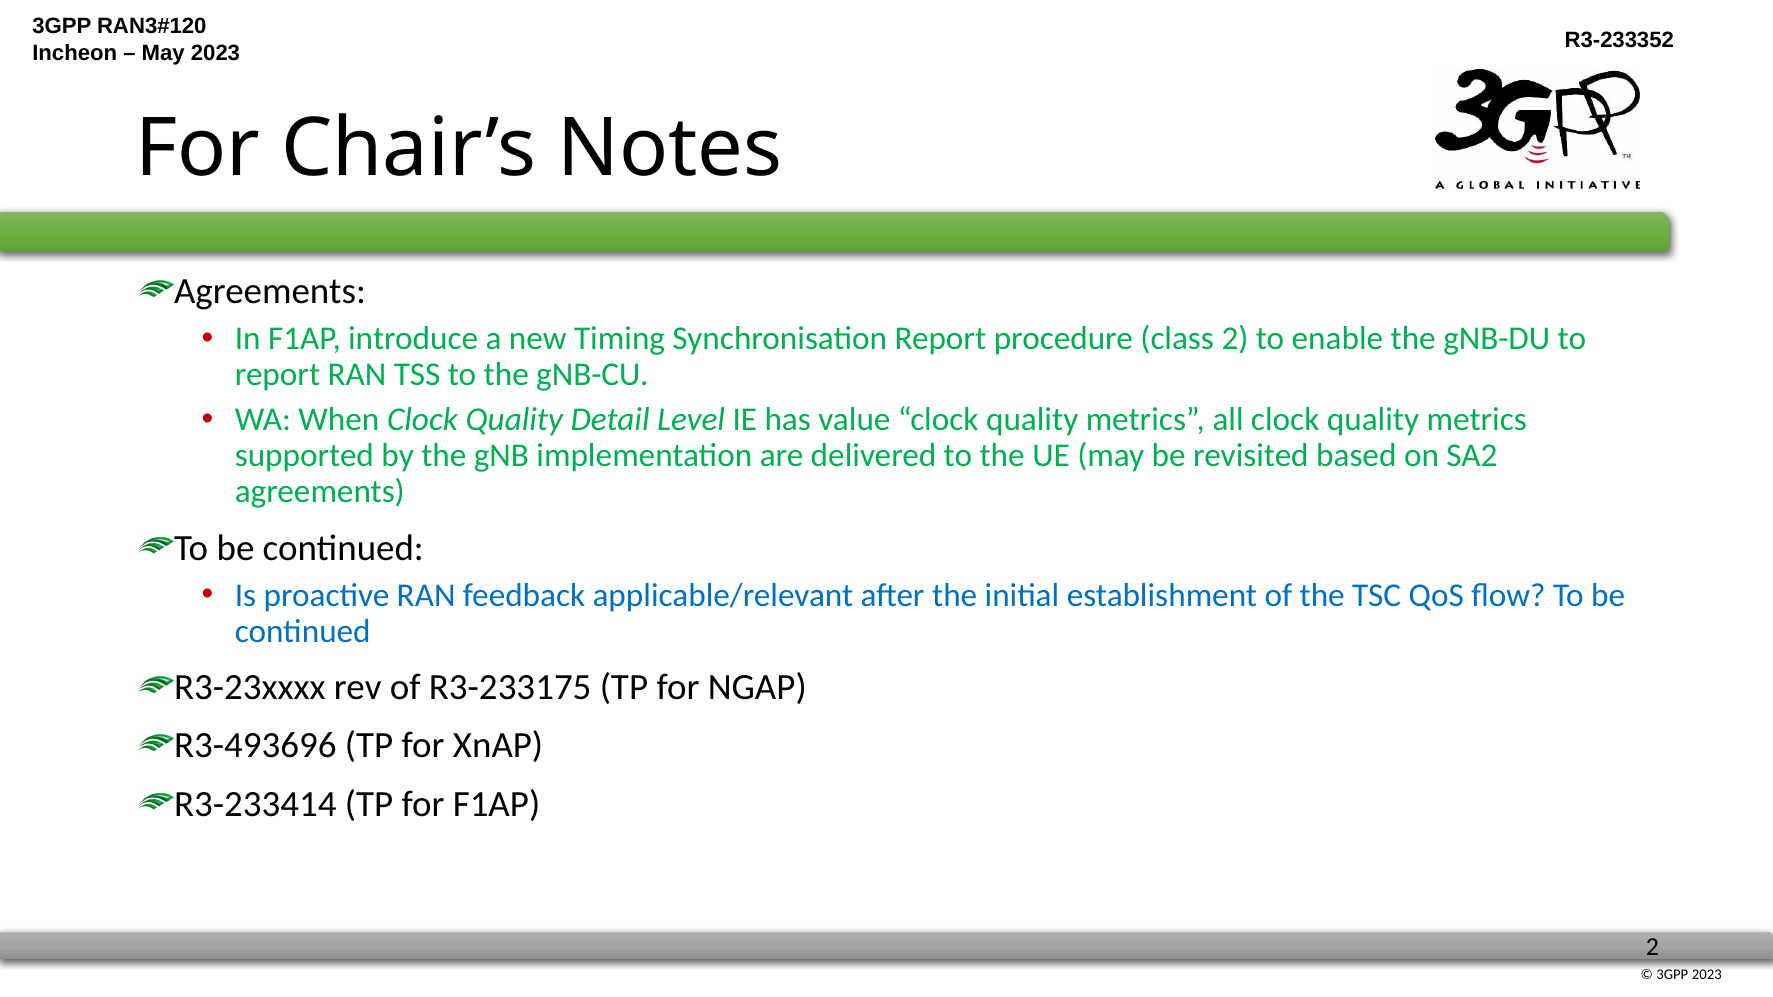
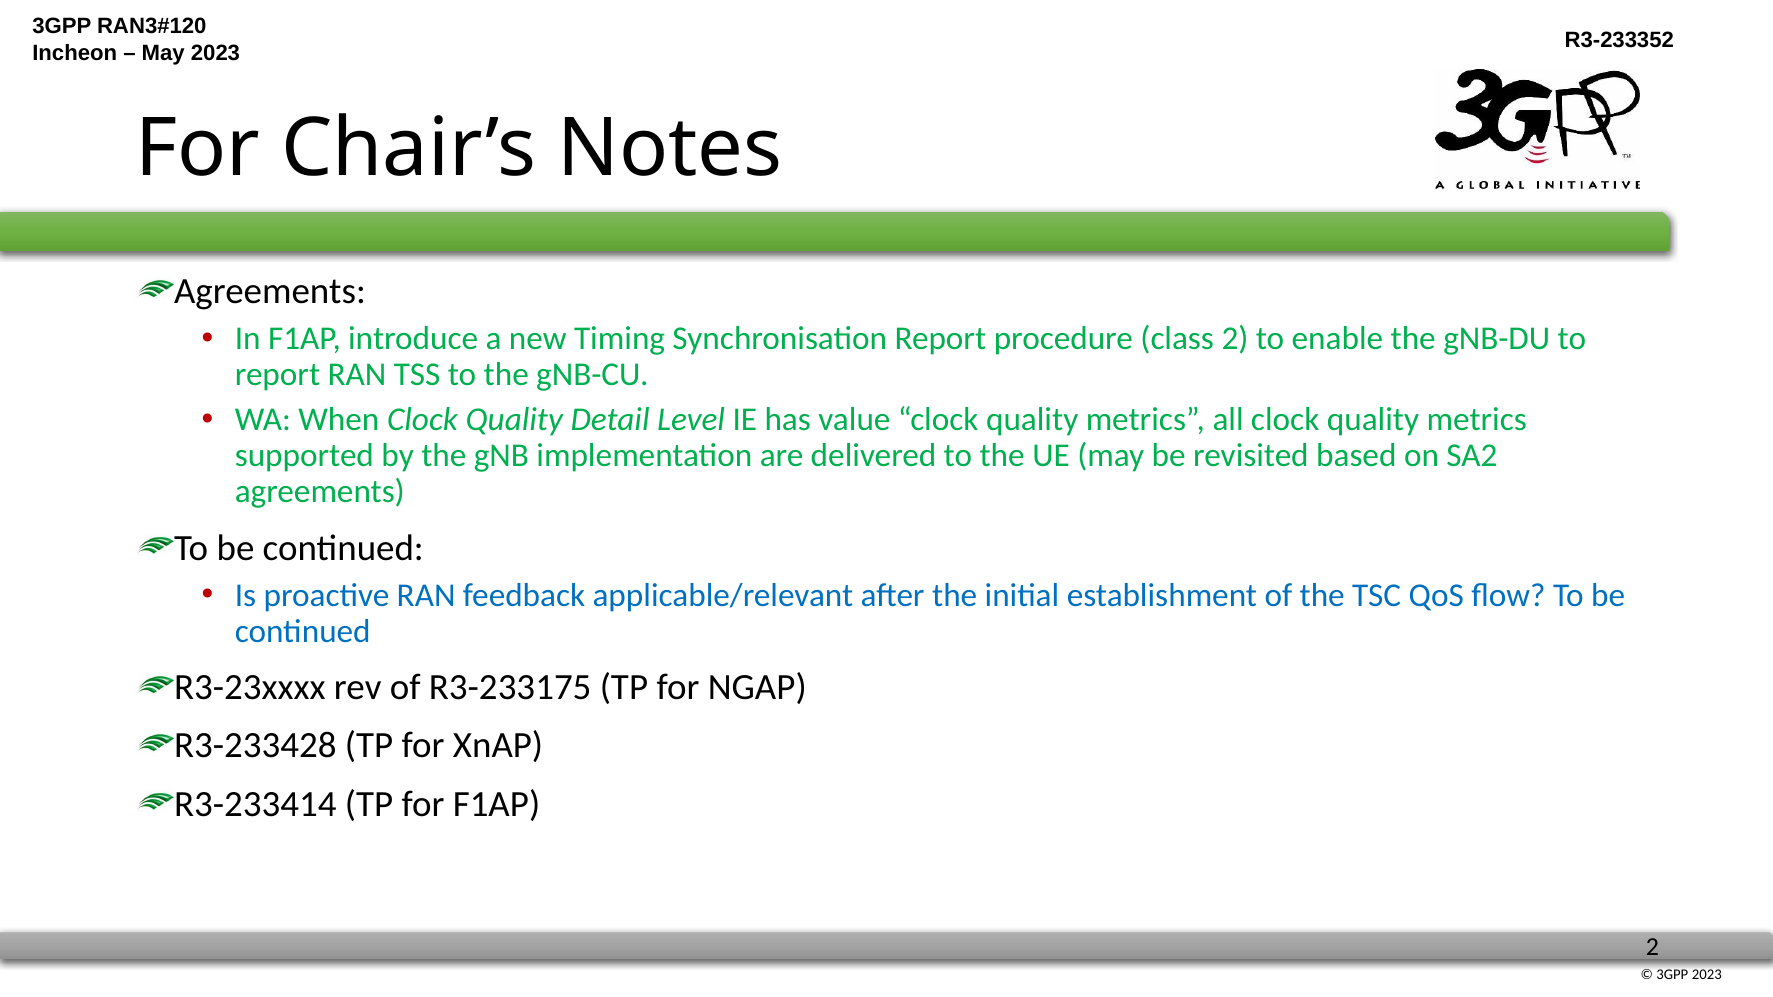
R3-493696: R3-493696 -> R3-233428
